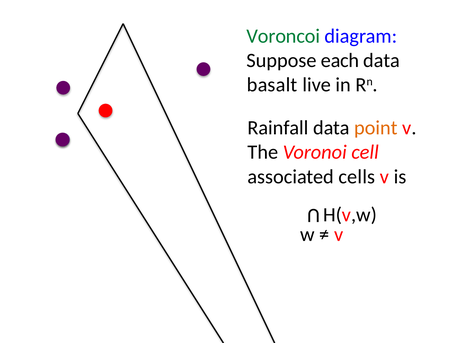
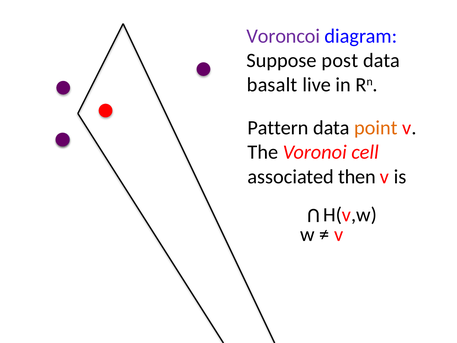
Voroncoi colour: green -> purple
each: each -> post
Rainfall: Rainfall -> Pattern
cells: cells -> then
